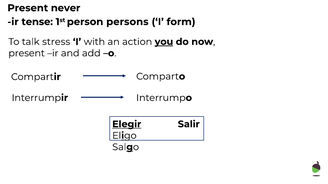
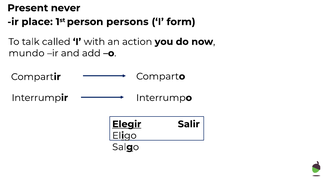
tense: tense -> place
stress: stress -> called
you underline: present -> none
present at (27, 53): present -> mundo
